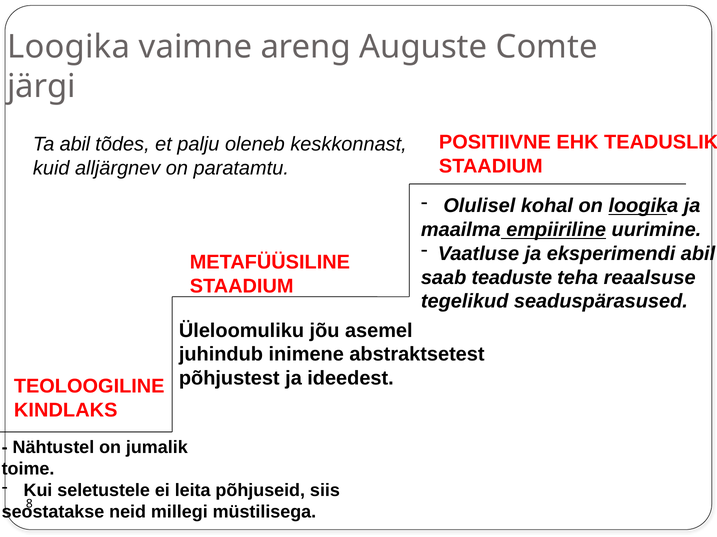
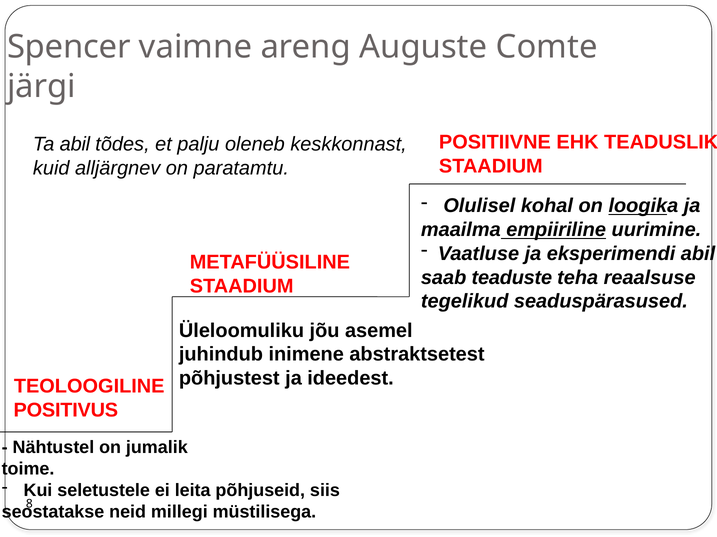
Loogika at (69, 47): Loogika -> Spencer
KINDLAKS: KINDLAKS -> POSITIVUS
